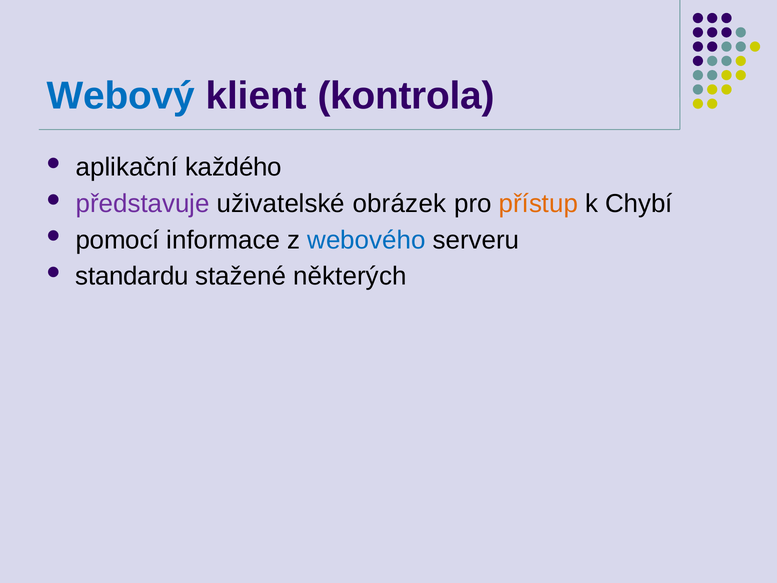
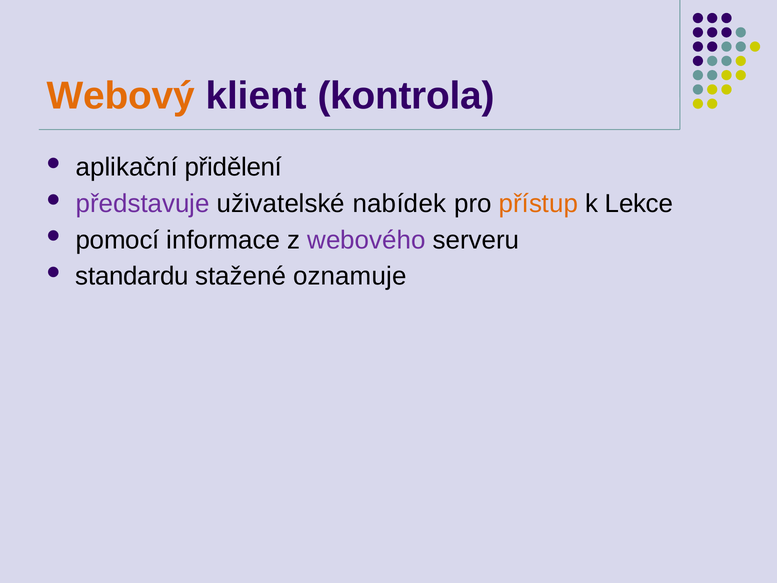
Webový colour: blue -> orange
každého: každého -> přidělení
obrázek: obrázek -> nabídek
Chybí: Chybí -> Lekce
webového colour: blue -> purple
některých: některých -> oznamuje
